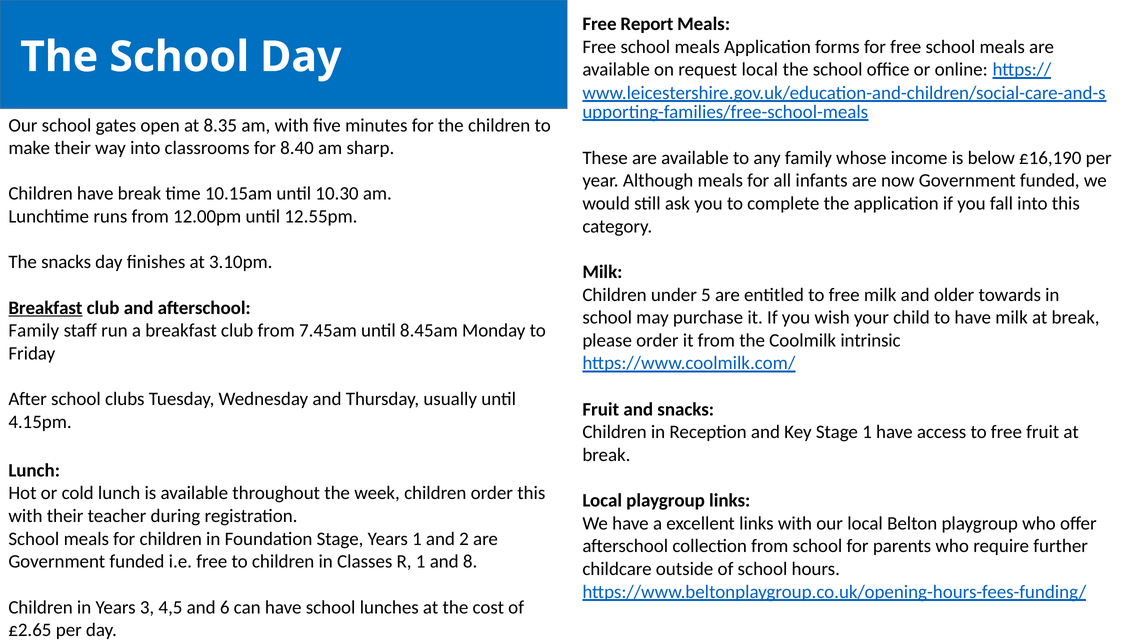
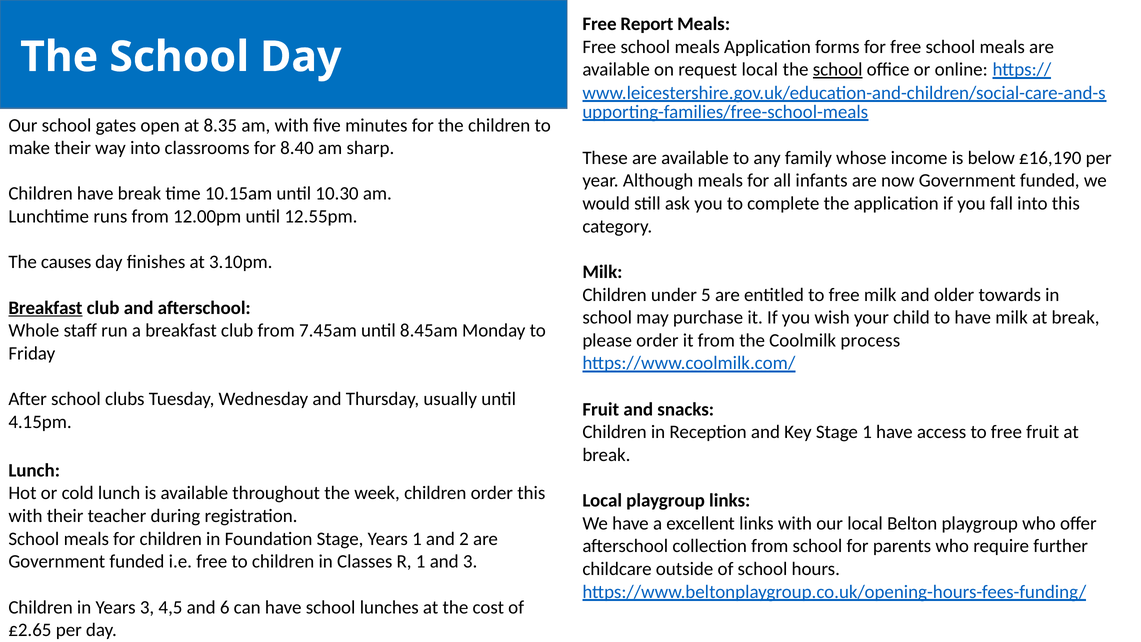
school at (838, 70) underline: none -> present
The snacks: snacks -> causes
Family at (34, 331): Family -> Whole
intrinsic: intrinsic -> process
and 8: 8 -> 3
